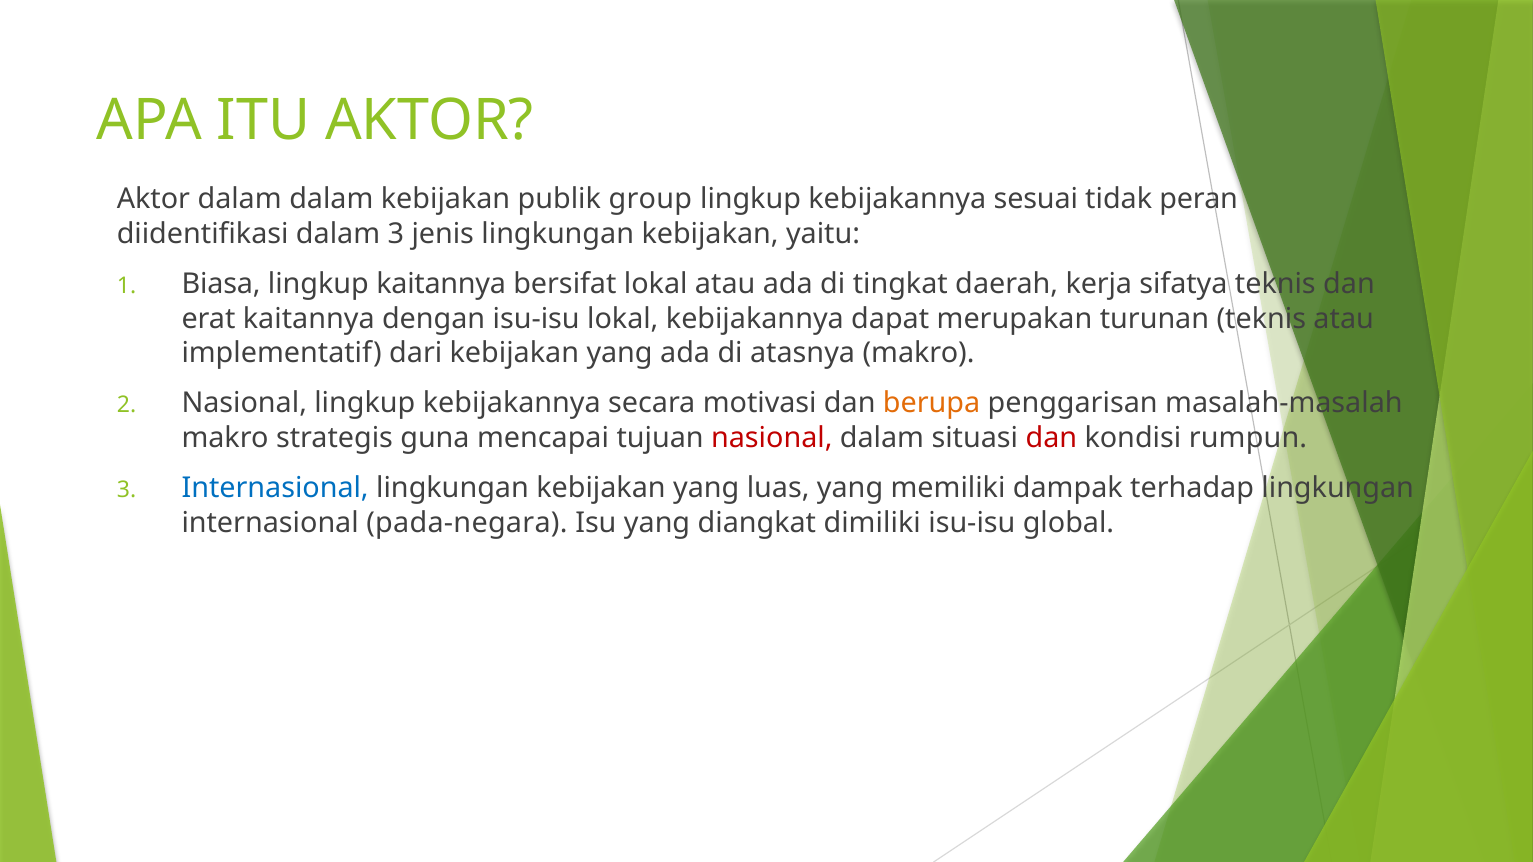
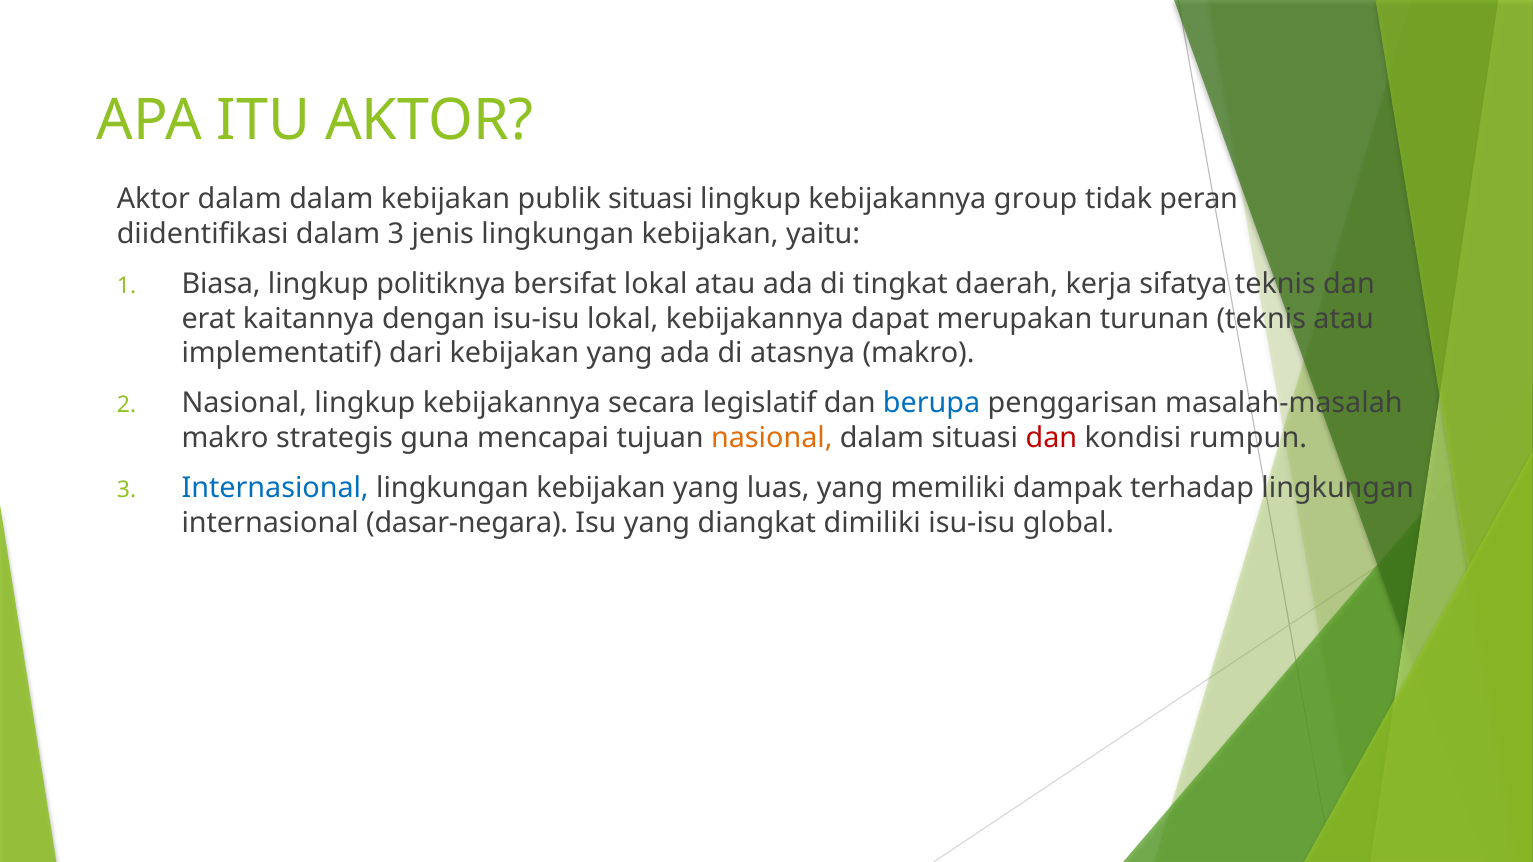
publik group: group -> situasi
sesuai: sesuai -> group
lingkup kaitannya: kaitannya -> politiknya
motivasi: motivasi -> legislatif
berupa colour: orange -> blue
nasional at (772, 438) colour: red -> orange
pada-negara: pada-negara -> dasar-negara
